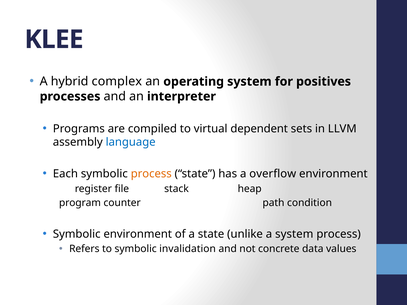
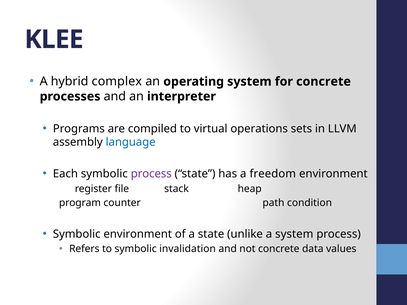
for positives: positives -> concrete
dependent: dependent -> operations
process at (151, 174) colour: orange -> purple
overflow: overflow -> freedom
